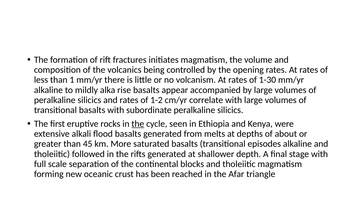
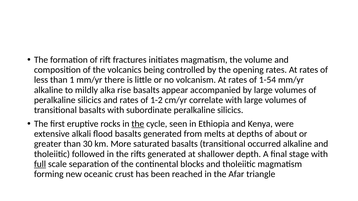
1-30: 1-30 -> 1-54
45: 45 -> 30
episodes: episodes -> occurred
full underline: none -> present
